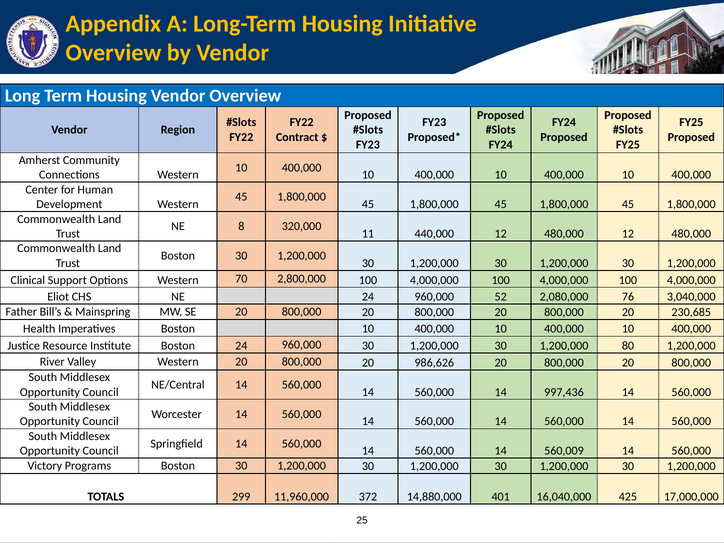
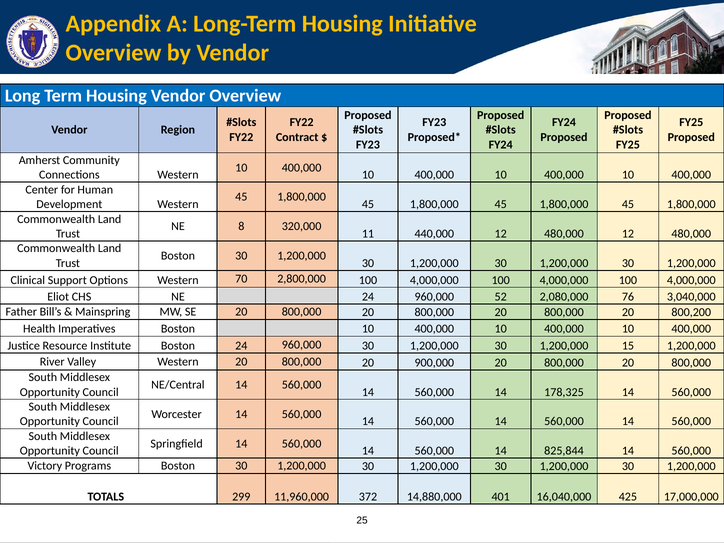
230,685: 230,685 -> 800,200
80: 80 -> 15
986,626: 986,626 -> 900,000
997,436: 997,436 -> 178,325
560,009: 560,009 -> 825,844
